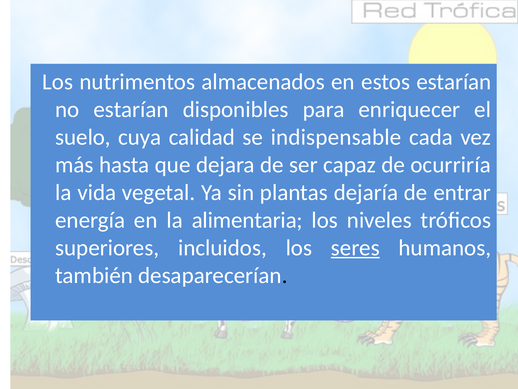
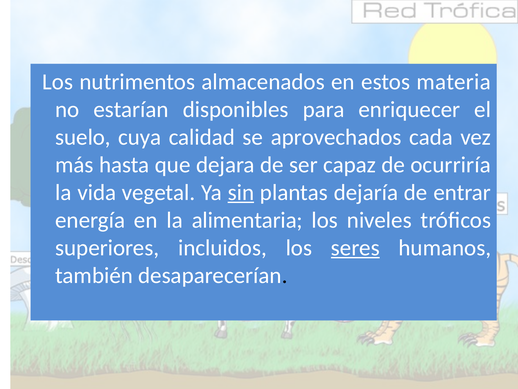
estos estarían: estarían -> materia
indispensable: indispensable -> aprovechados
sin underline: none -> present
